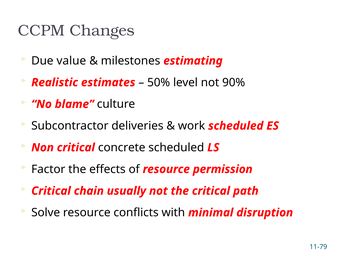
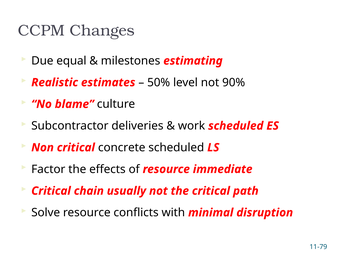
value: value -> equal
permission: permission -> immediate
